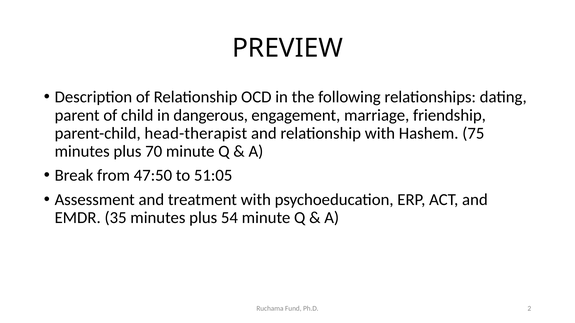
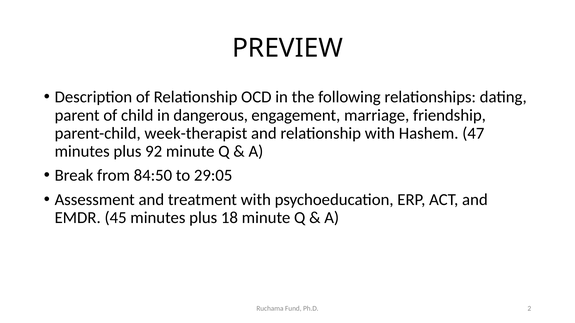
head-therapist: head-therapist -> week-therapist
75: 75 -> 47
70: 70 -> 92
47:50: 47:50 -> 84:50
51:05: 51:05 -> 29:05
35: 35 -> 45
54: 54 -> 18
